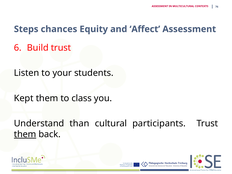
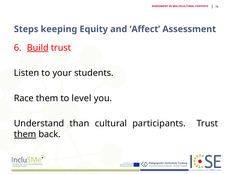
chances: chances -> keeping
Build underline: none -> present
Kept: Kept -> Race
class: class -> level
